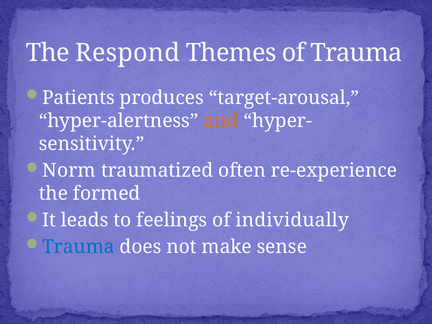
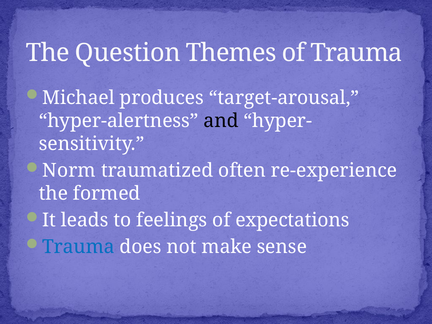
Respond: Respond -> Question
Patients: Patients -> Michael
and colour: orange -> black
individually: individually -> expectations
